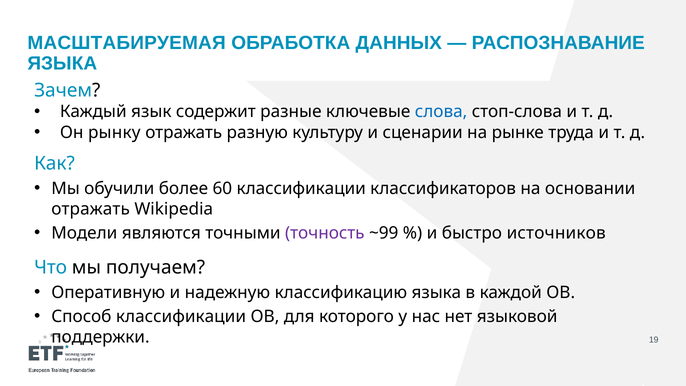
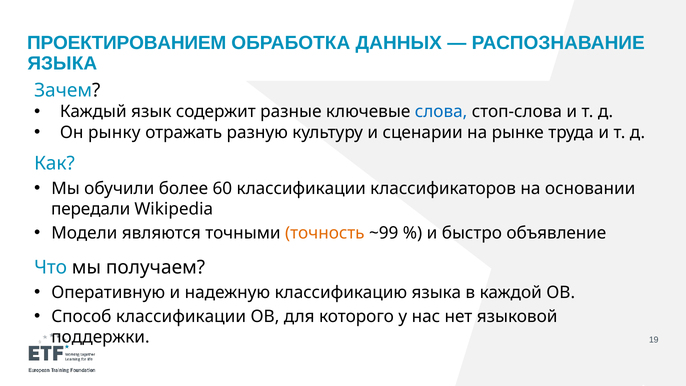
МАСШТАБИРУЕМАЯ: МАСШТАБИРУЕМАЯ -> ПРОЕКТИРОВАНИЕМ
отражать at (91, 209): отражать -> передали
точность colour: purple -> orange
источников: источников -> объявление
